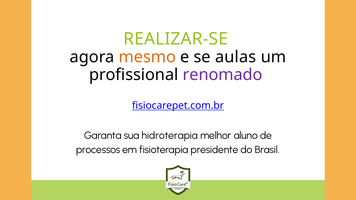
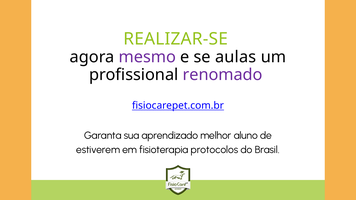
mesmo colour: orange -> purple
hidroterapia: hidroterapia -> aprendizado
processos: processos -> estiverem
presidente: presidente -> protocolos
